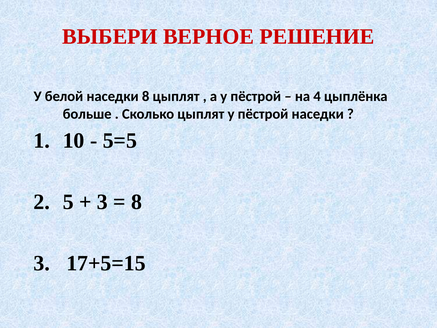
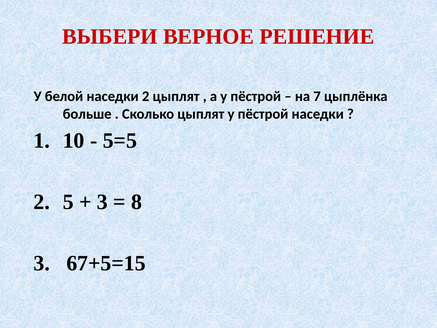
наседки 8: 8 -> 2
4: 4 -> 7
17+5=15: 17+5=15 -> 67+5=15
